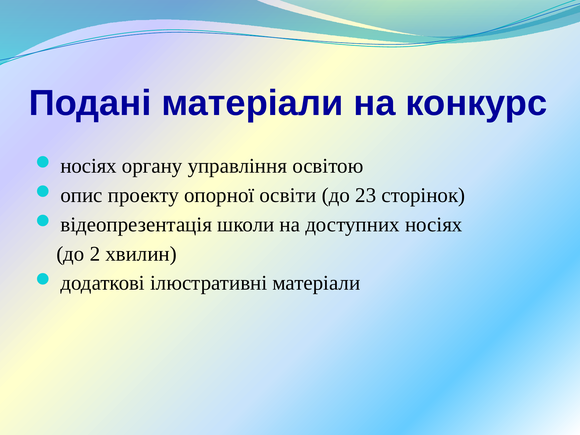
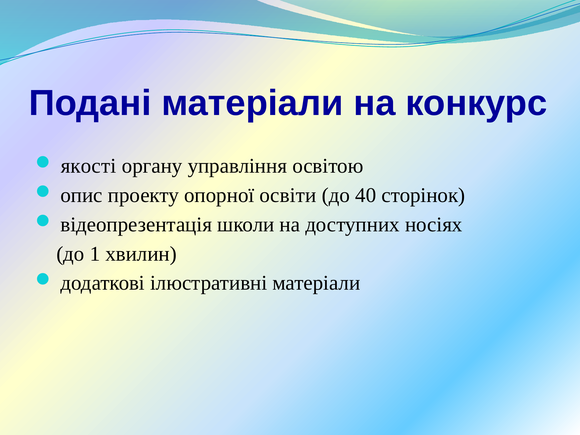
носіях at (89, 166): носіях -> якості
23: 23 -> 40
2: 2 -> 1
